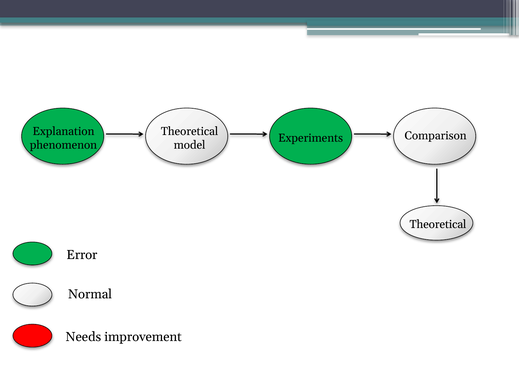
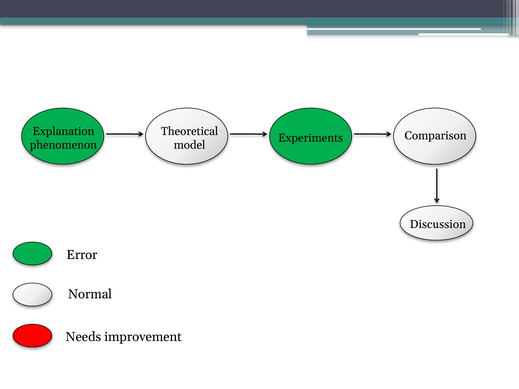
Theoretical at (438, 225): Theoretical -> Discussion
